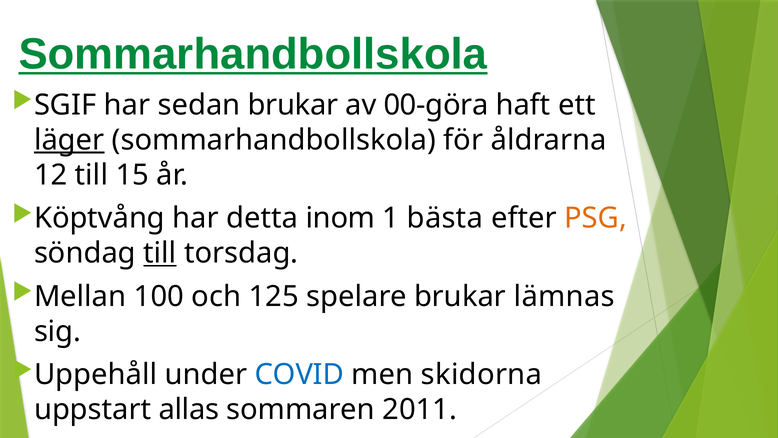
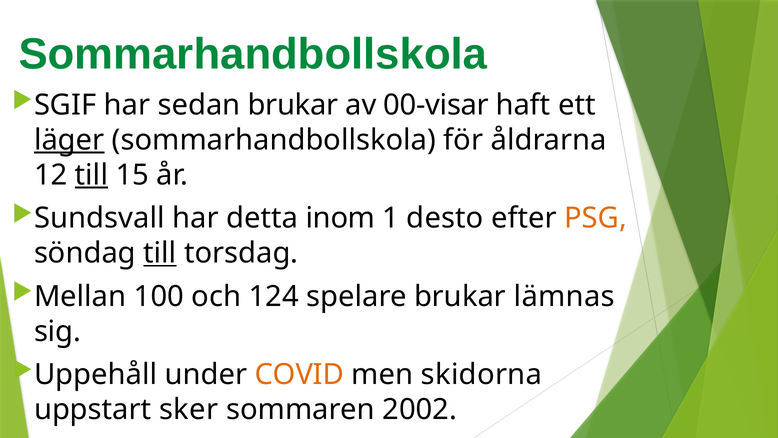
Sommarhandbollskola at (253, 54) underline: present -> none
00-göra: 00-göra -> 00-visar
till at (91, 175) underline: none -> present
Köptvång: Köptvång -> Sundsvall
bästa: bästa -> desto
125: 125 -> 124
COVID colour: blue -> orange
allas: allas -> sker
2011: 2011 -> 2002
